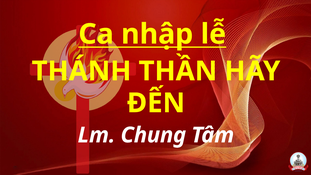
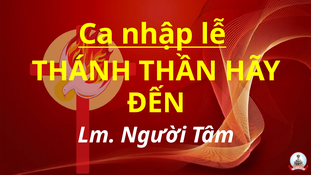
Chung: Chung -> Người
